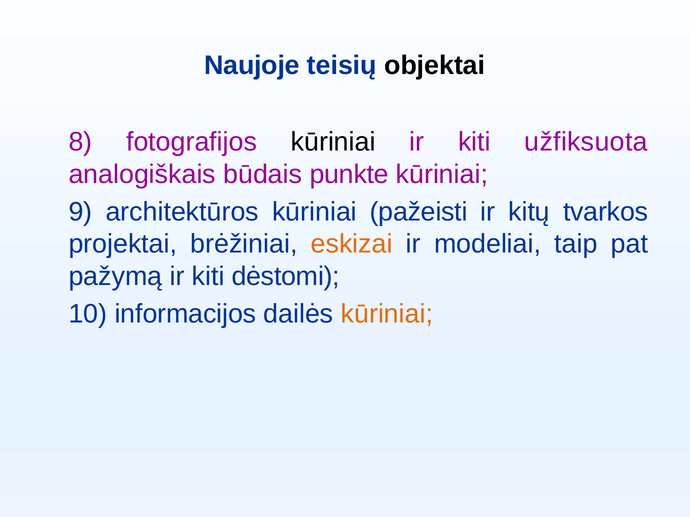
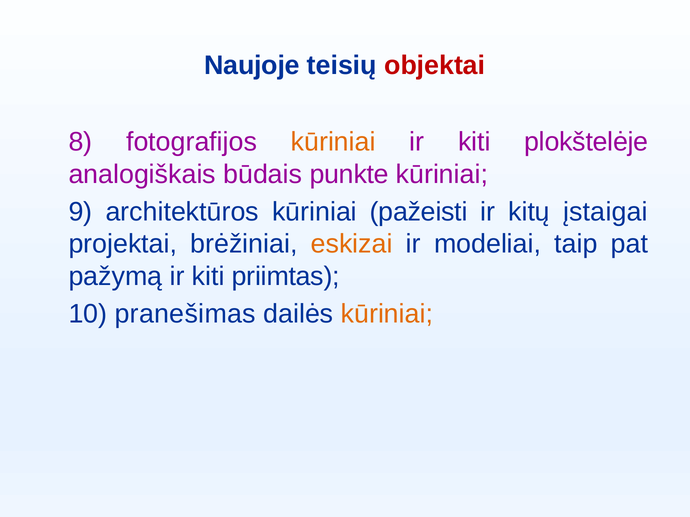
objektai colour: black -> red
kūriniai at (333, 142) colour: black -> orange
užfiksuota: užfiksuota -> plokštelėje
tvarkos: tvarkos -> įstaigai
dėstomi: dėstomi -> priimtas
informacijos: informacijos -> pranešimas
